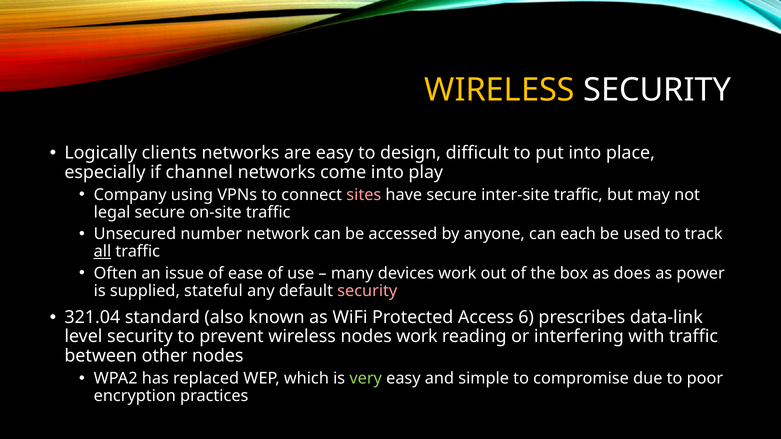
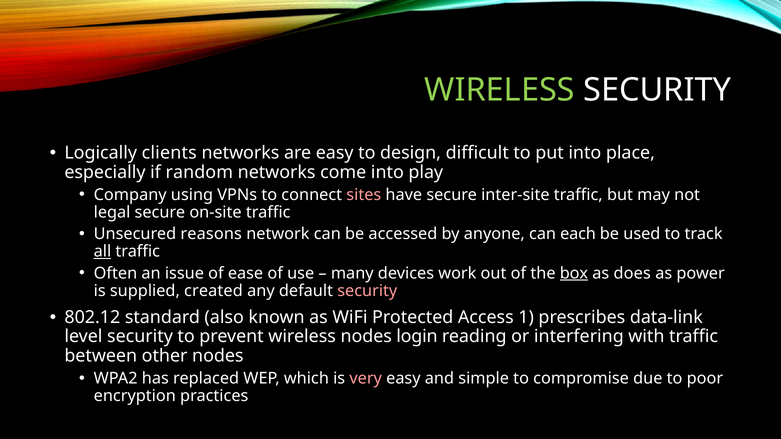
WIRELESS at (500, 90) colour: yellow -> light green
channel: channel -> random
number: number -> reasons
box underline: none -> present
stateful: stateful -> created
321.04: 321.04 -> 802.12
6: 6 -> 1
nodes work: work -> login
very colour: light green -> pink
